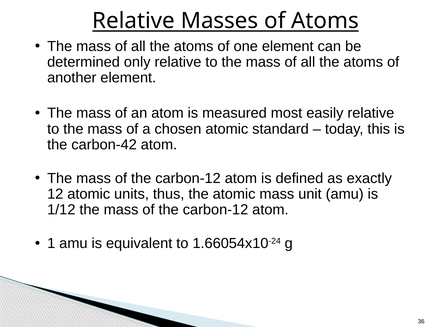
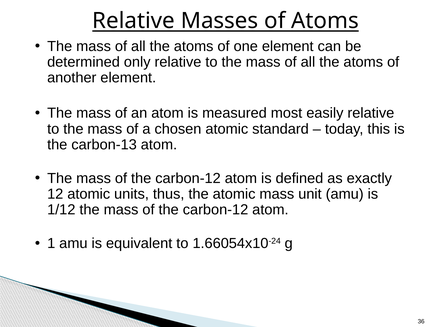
carbon-42: carbon-42 -> carbon-13
